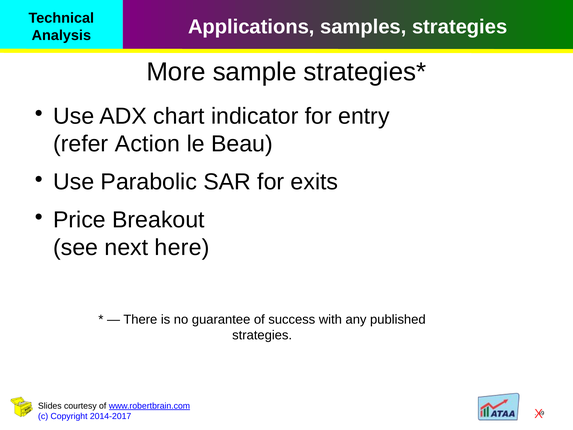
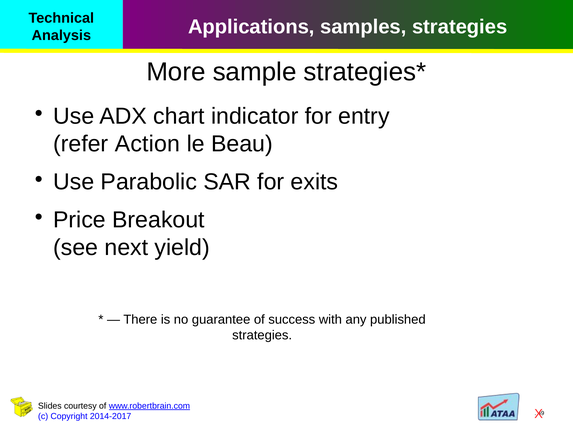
here: here -> yield
